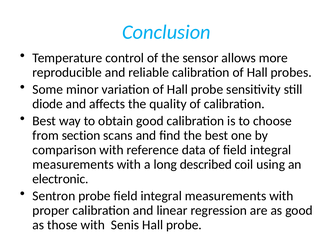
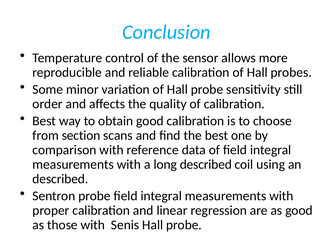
diode: diode -> order
electronic at (60, 179): electronic -> described
